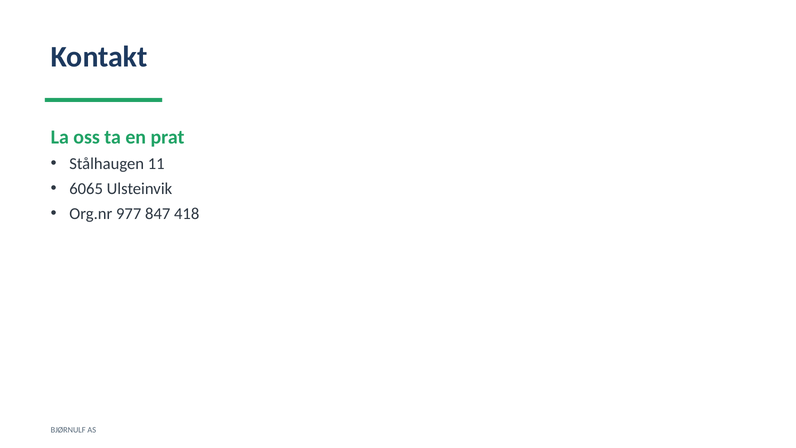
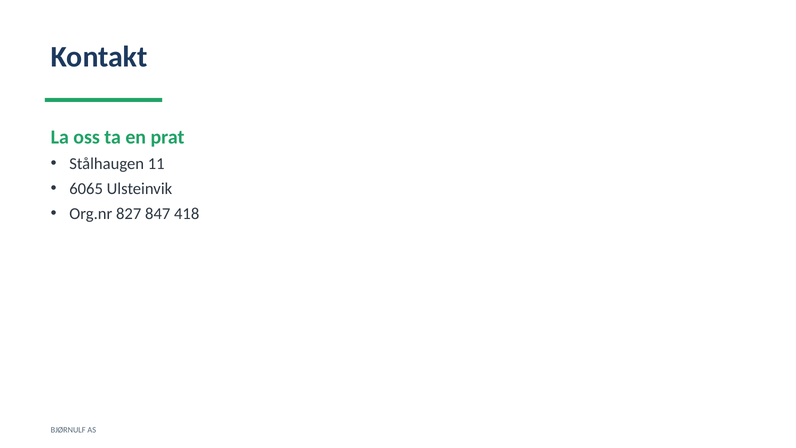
977: 977 -> 827
